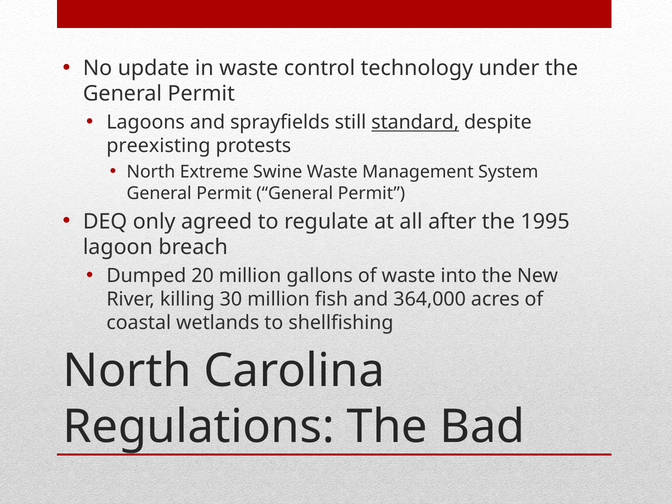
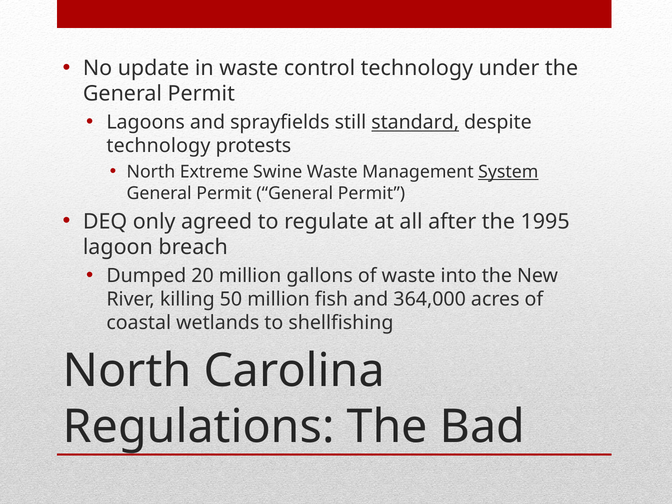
preexisting at (158, 146): preexisting -> technology
System underline: none -> present
30: 30 -> 50
